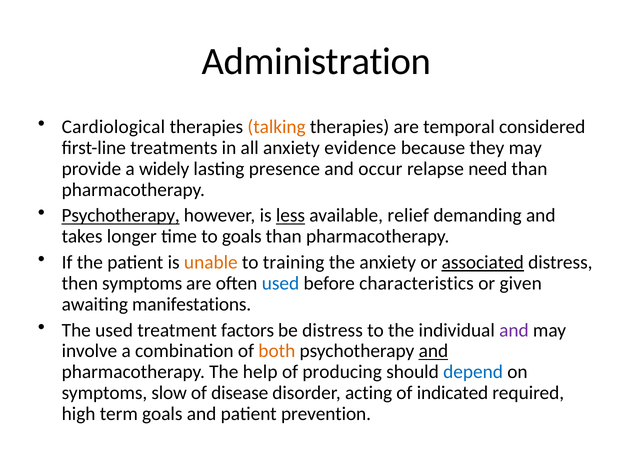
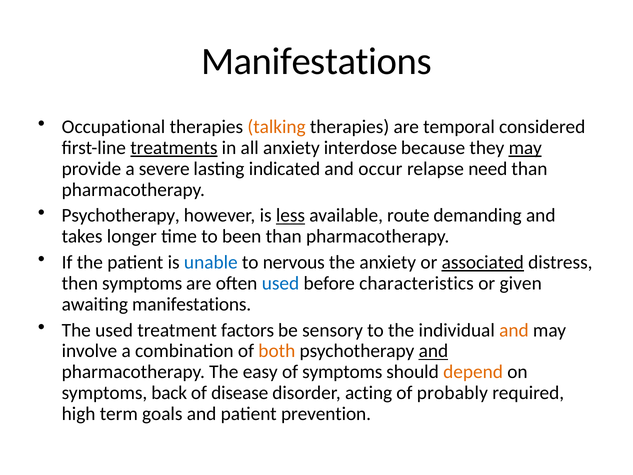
Administration at (316, 61): Administration -> Manifestations
Cardiological: Cardiological -> Occupational
treatments underline: none -> present
evidence: evidence -> interdose
may at (525, 148) underline: none -> present
widely: widely -> severe
presence: presence -> indicated
Psychotherapy at (121, 215) underline: present -> none
relief: relief -> route
to goals: goals -> been
unable colour: orange -> blue
training: training -> nervous
be distress: distress -> sensory
and at (514, 330) colour: purple -> orange
help: help -> easy
of producing: producing -> symptoms
depend colour: blue -> orange
slow: slow -> back
indicated: indicated -> probably
